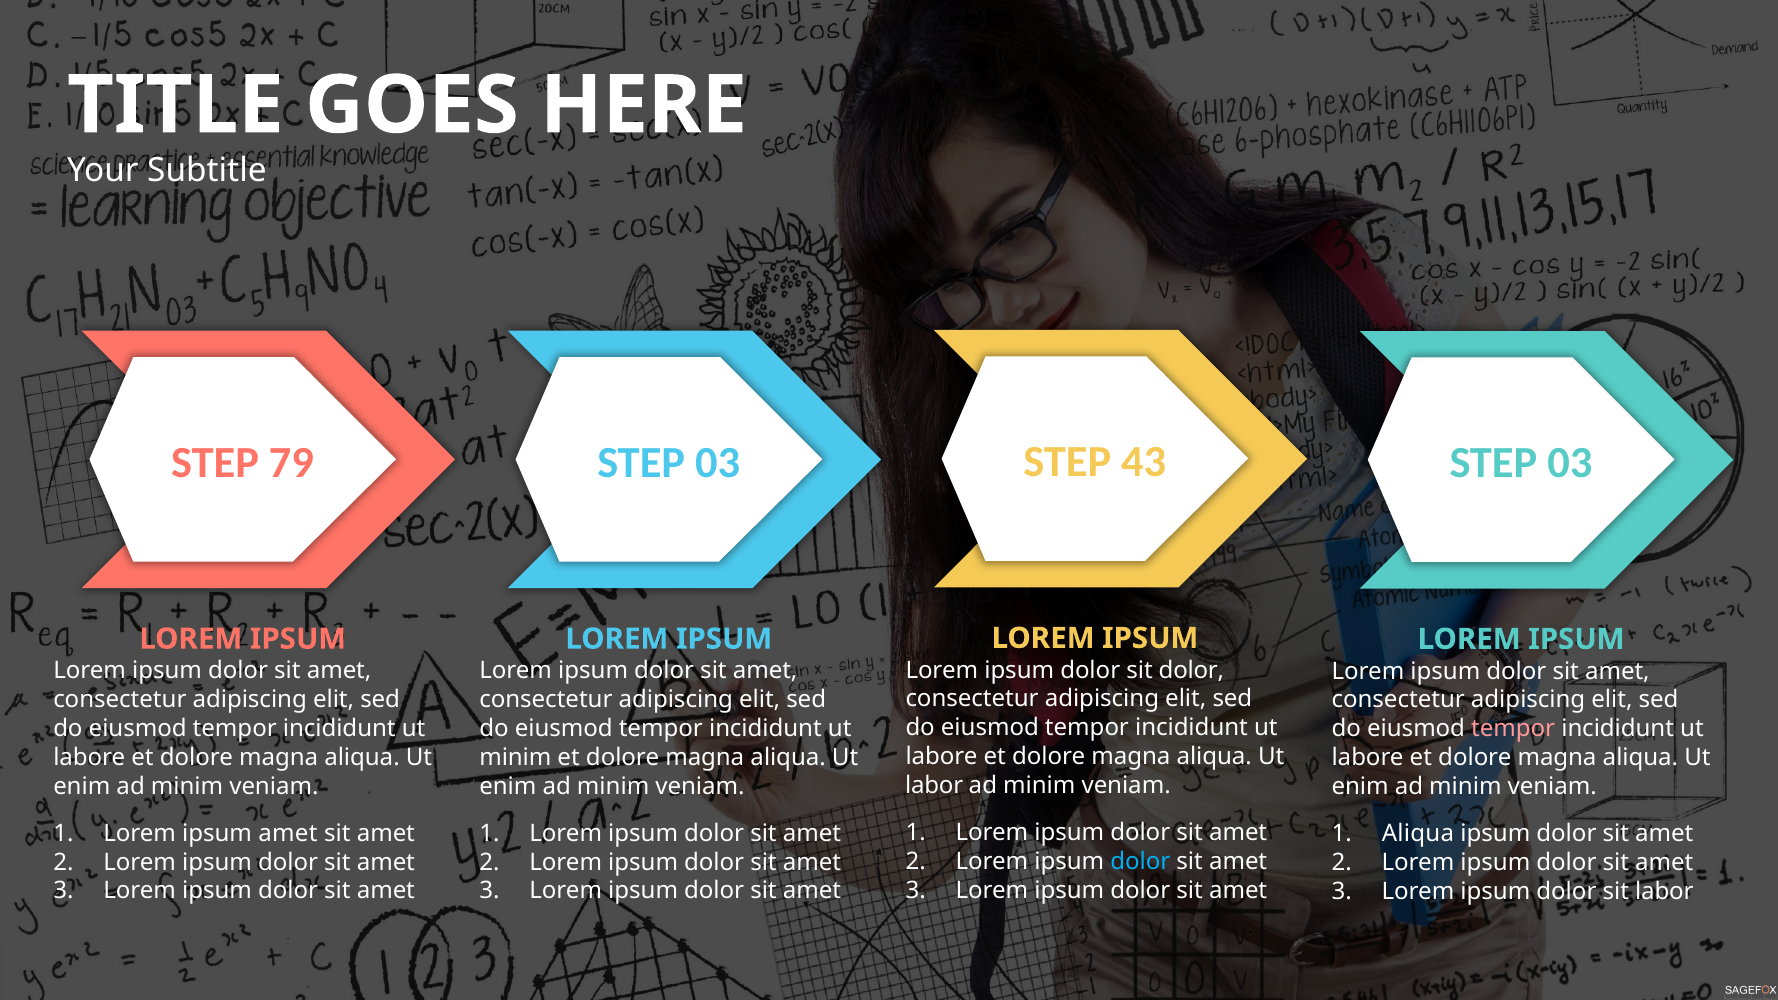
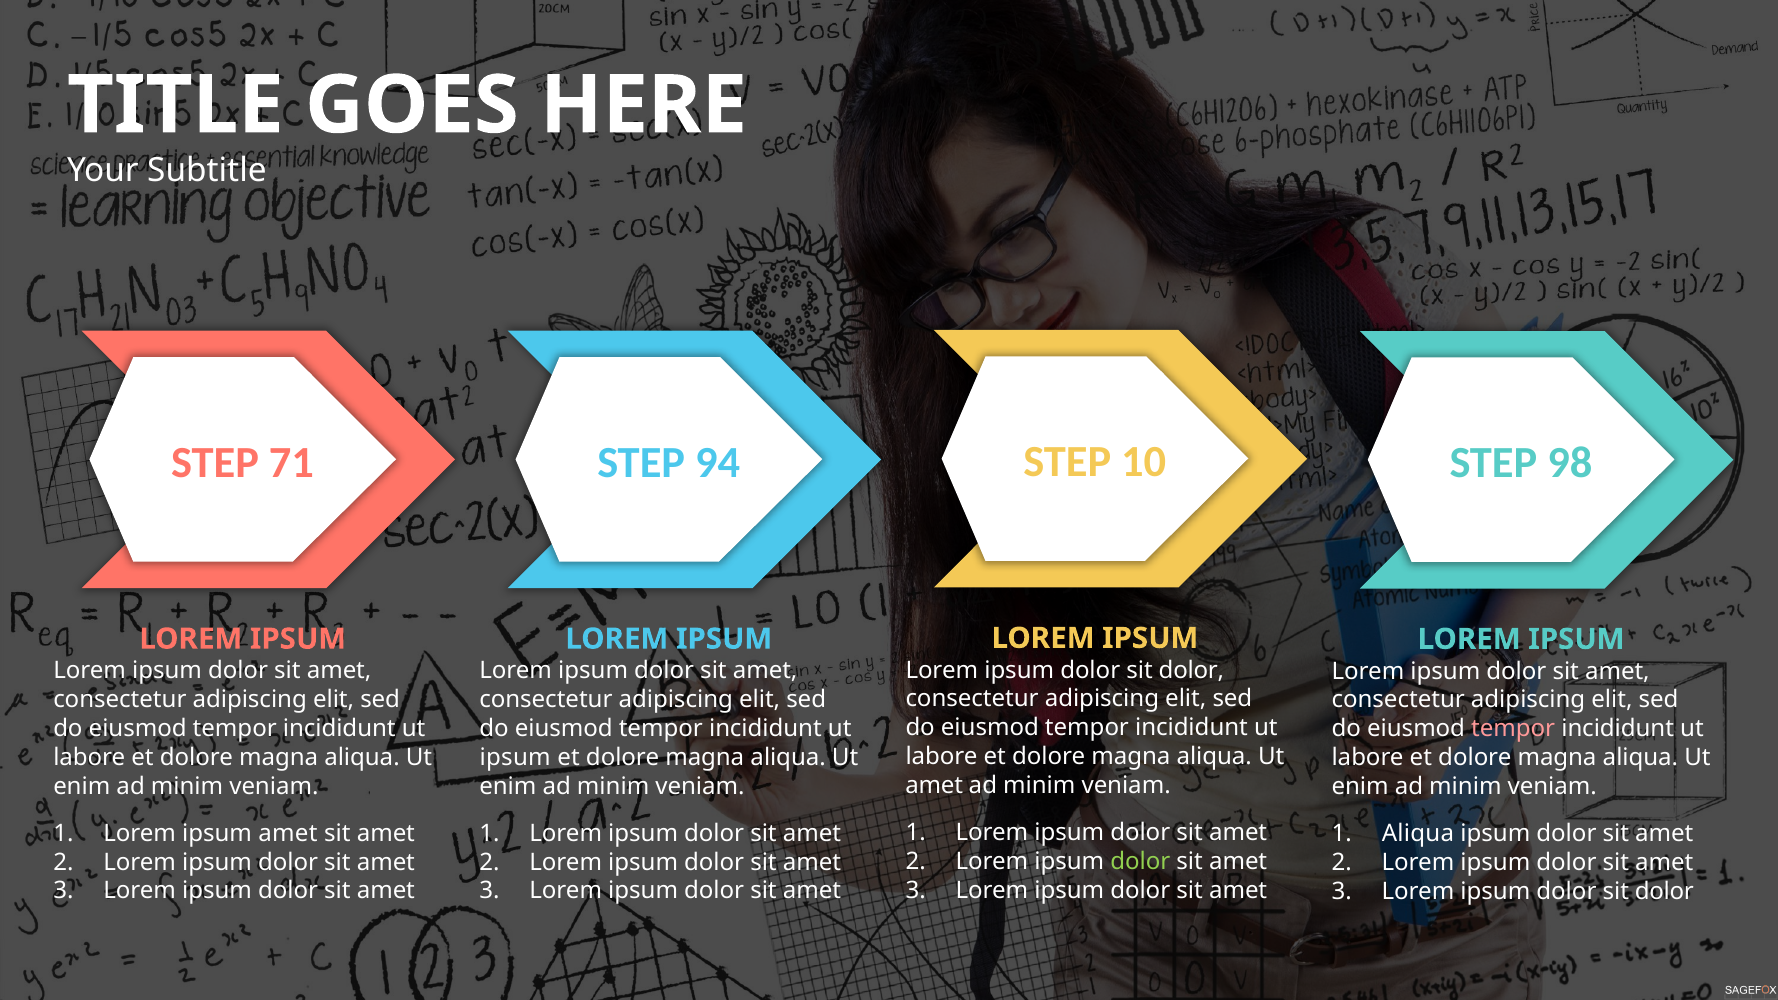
43: 43 -> 10
79: 79 -> 71
03 at (718, 463): 03 -> 94
03 at (1570, 463): 03 -> 98
minim at (515, 758): minim -> ipsum
labor at (934, 786): labor -> amet
dolor at (1140, 861) colour: light blue -> light green
labor at (1664, 891): labor -> dolor
